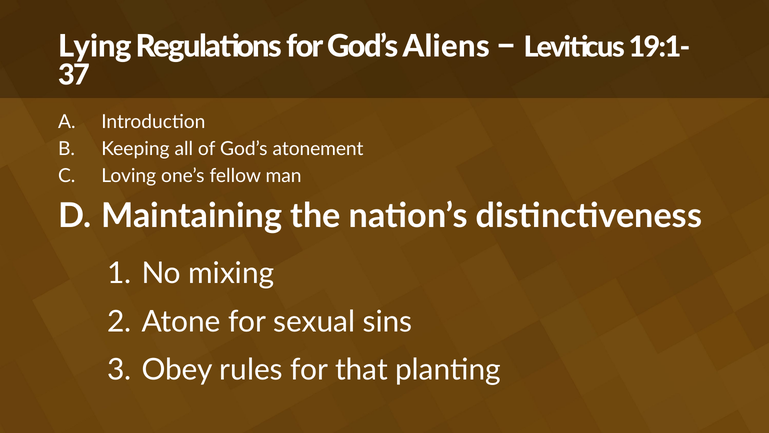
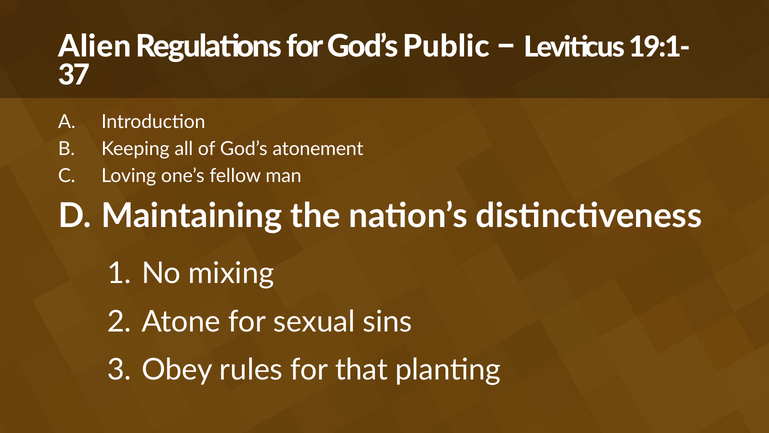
Lying: Lying -> Alien
Aliens: Aliens -> Public
